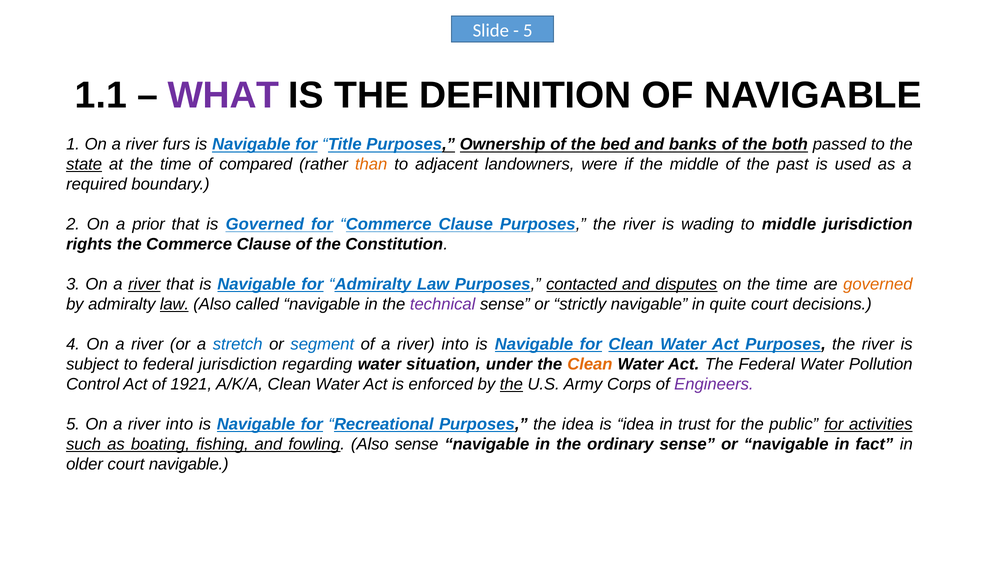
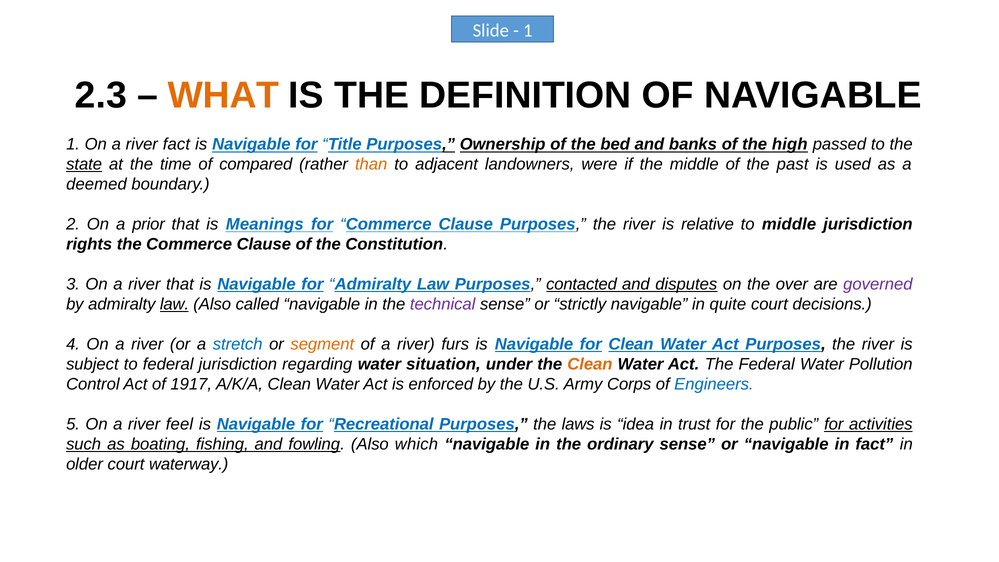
5 at (528, 30): 5 -> 1
1.1: 1.1 -> 2.3
WHAT colour: purple -> orange
river furs: furs -> fact
both: both -> high
required: required -> deemed
is Governed: Governed -> Meanings
wading: wading -> relative
river at (144, 284) underline: present -> none
on the time: time -> over
governed at (878, 284) colour: orange -> purple
segment colour: blue -> orange
of a river into: into -> furs
1921: 1921 -> 1917
the at (511, 384) underline: present -> none
Engineers colour: purple -> blue
On a river into: into -> feel
the idea: idea -> laws
Also sense: sense -> which
court navigable: navigable -> waterway
